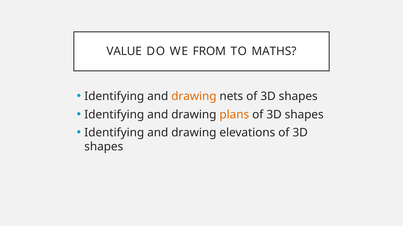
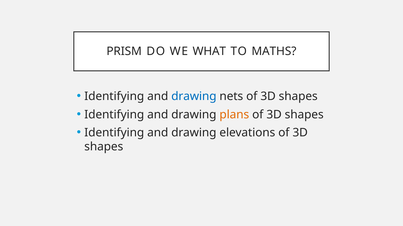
VALUE: VALUE -> PRISM
FROM: FROM -> WHAT
drawing at (194, 97) colour: orange -> blue
